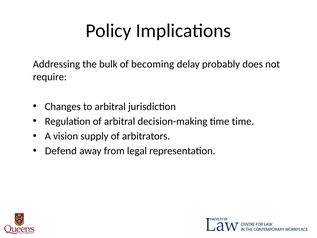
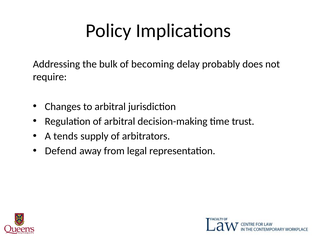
time time: time -> trust
vision: vision -> tends
